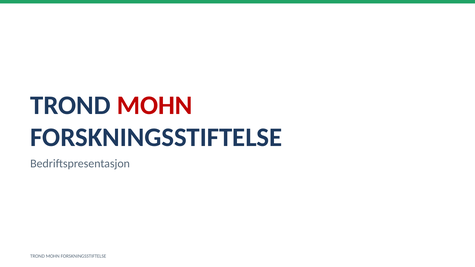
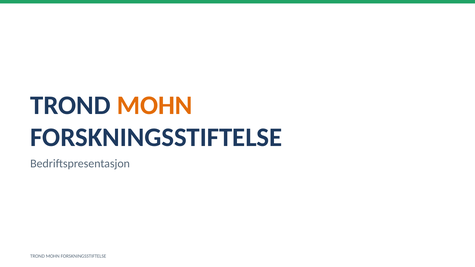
MOHN at (155, 105) colour: red -> orange
